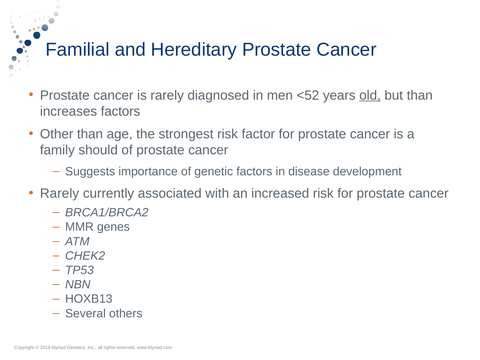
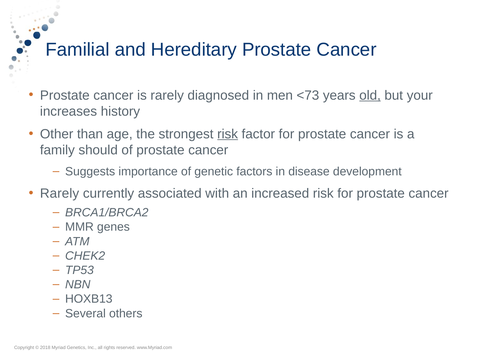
<52: <52 -> <73
but than: than -> your
increases factors: factors -> history
risk at (228, 134) underline: none -> present
